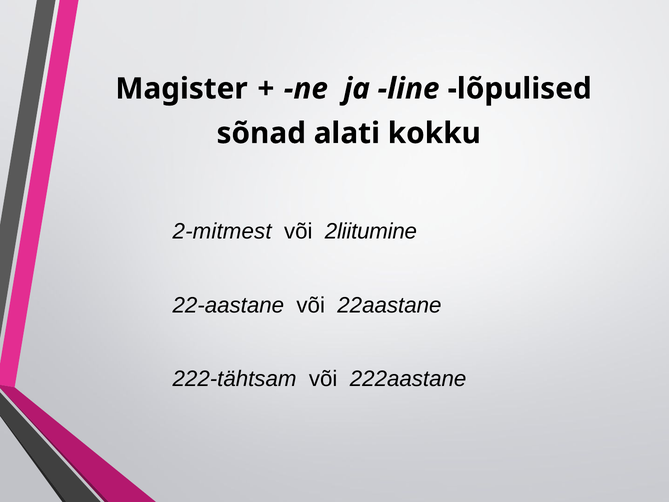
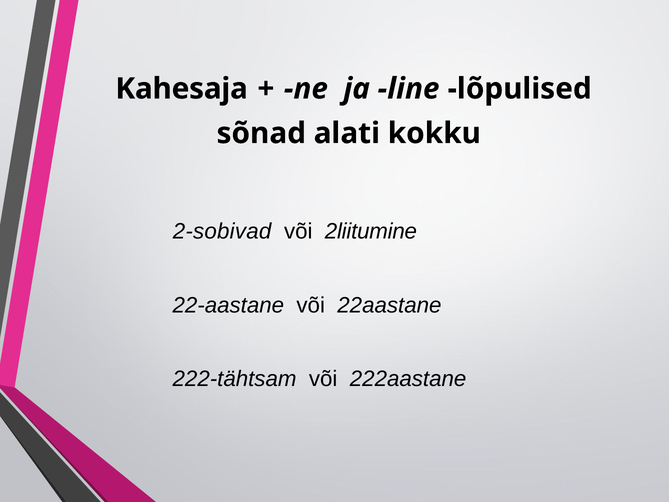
Magister: Magister -> Kahesaja
2-mitmest: 2-mitmest -> 2-sobivad
